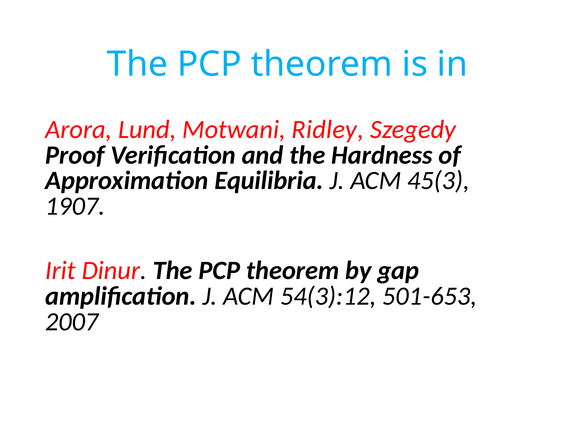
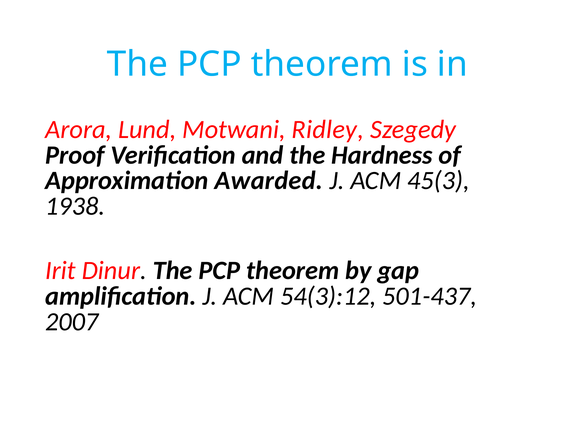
Equilibria: Equilibria -> Awarded
1907: 1907 -> 1938
501-653: 501-653 -> 501-437
